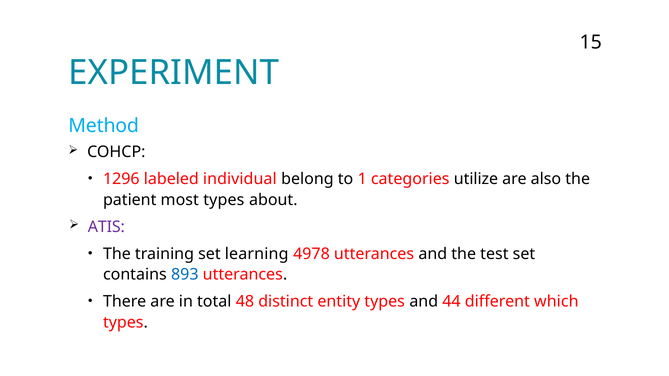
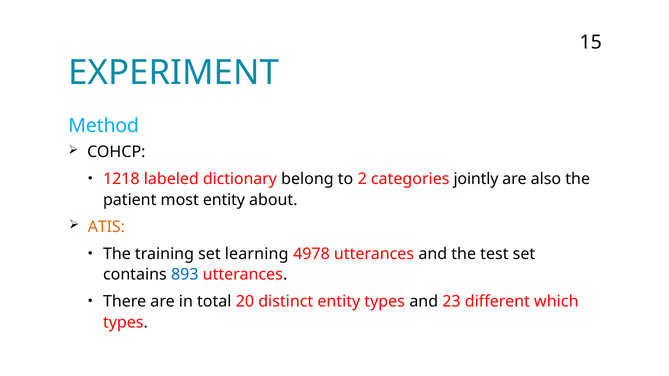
1296: 1296 -> 1218
individual: individual -> dictionary
1: 1 -> 2
utilize: utilize -> jointly
most types: types -> entity
ATIS colour: purple -> orange
48: 48 -> 20
44: 44 -> 23
